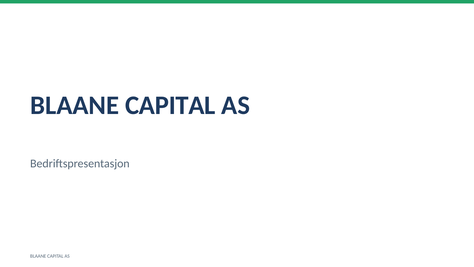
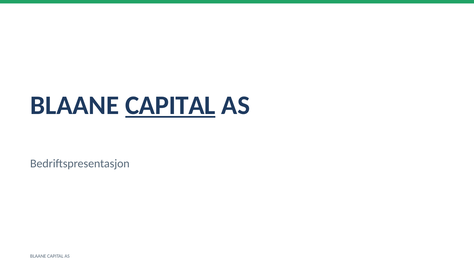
CAPITAL at (170, 105) underline: none -> present
